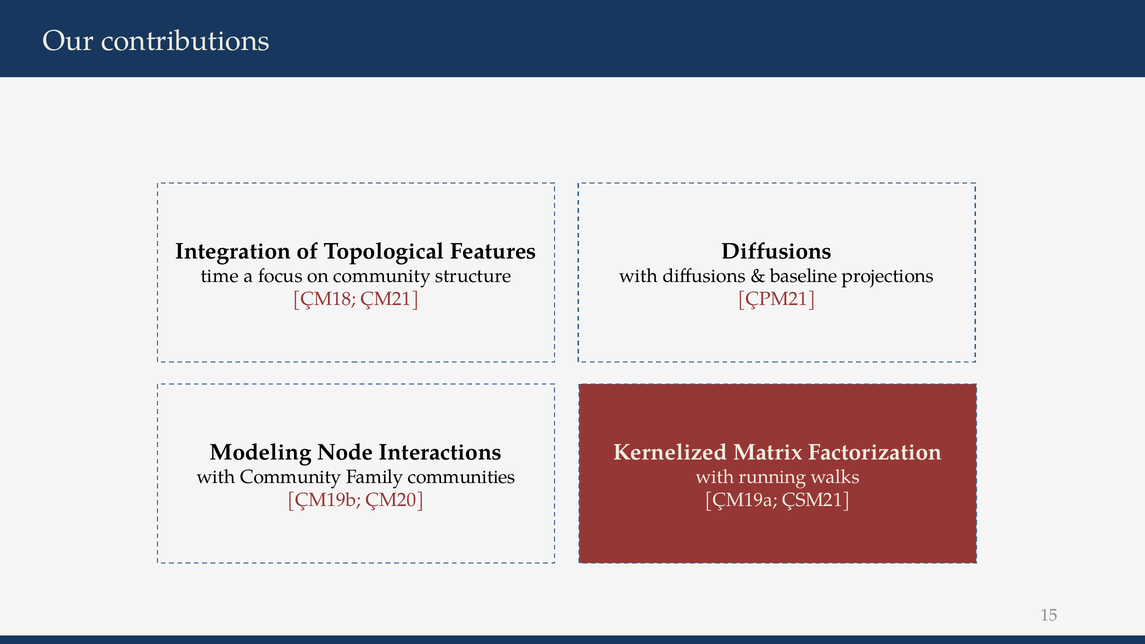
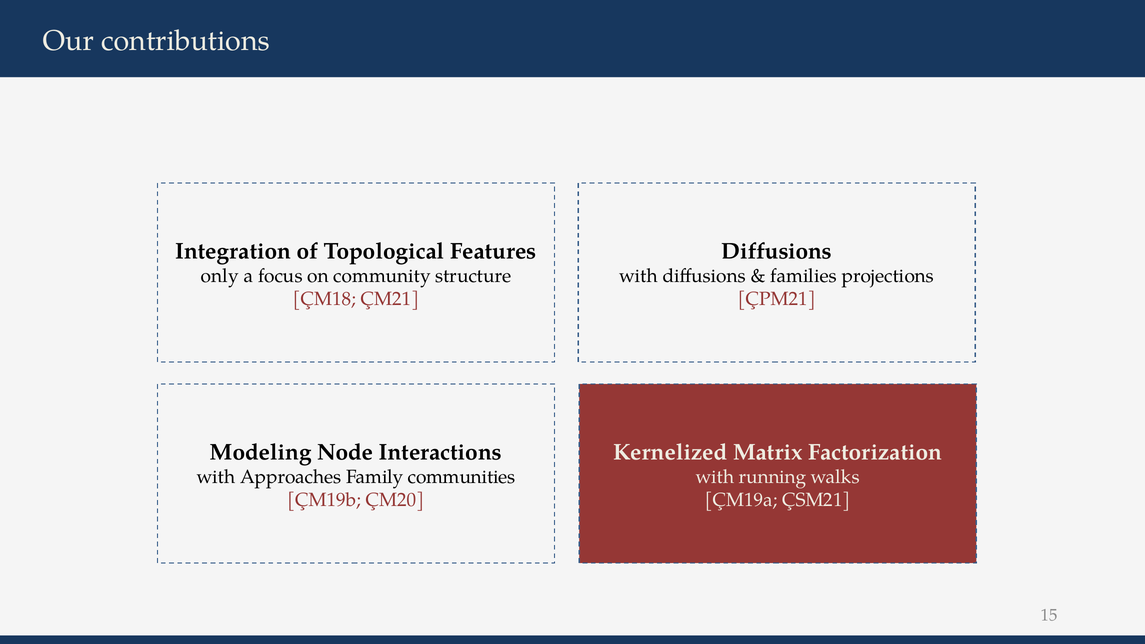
time: time -> only
baseline: baseline -> families
with Community: Community -> Approaches
